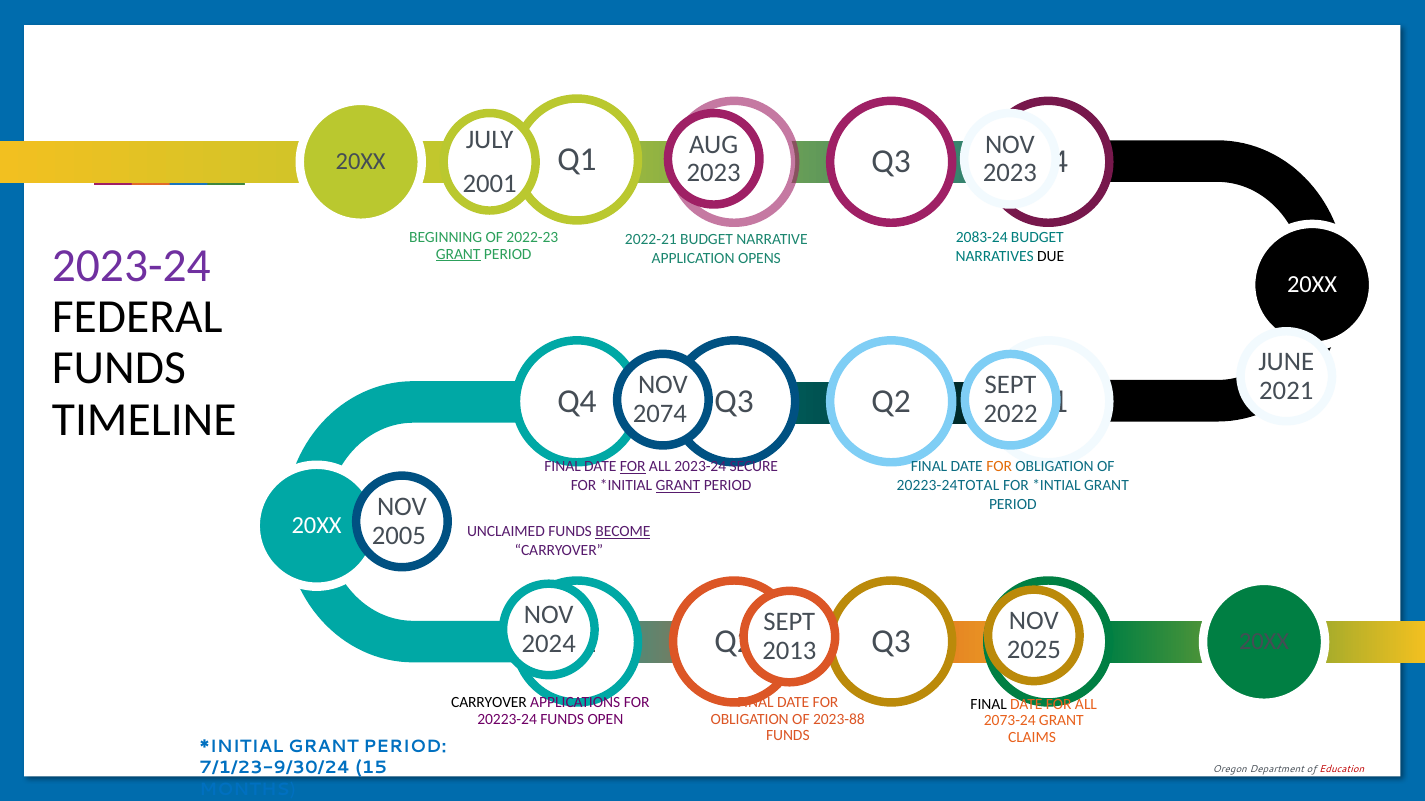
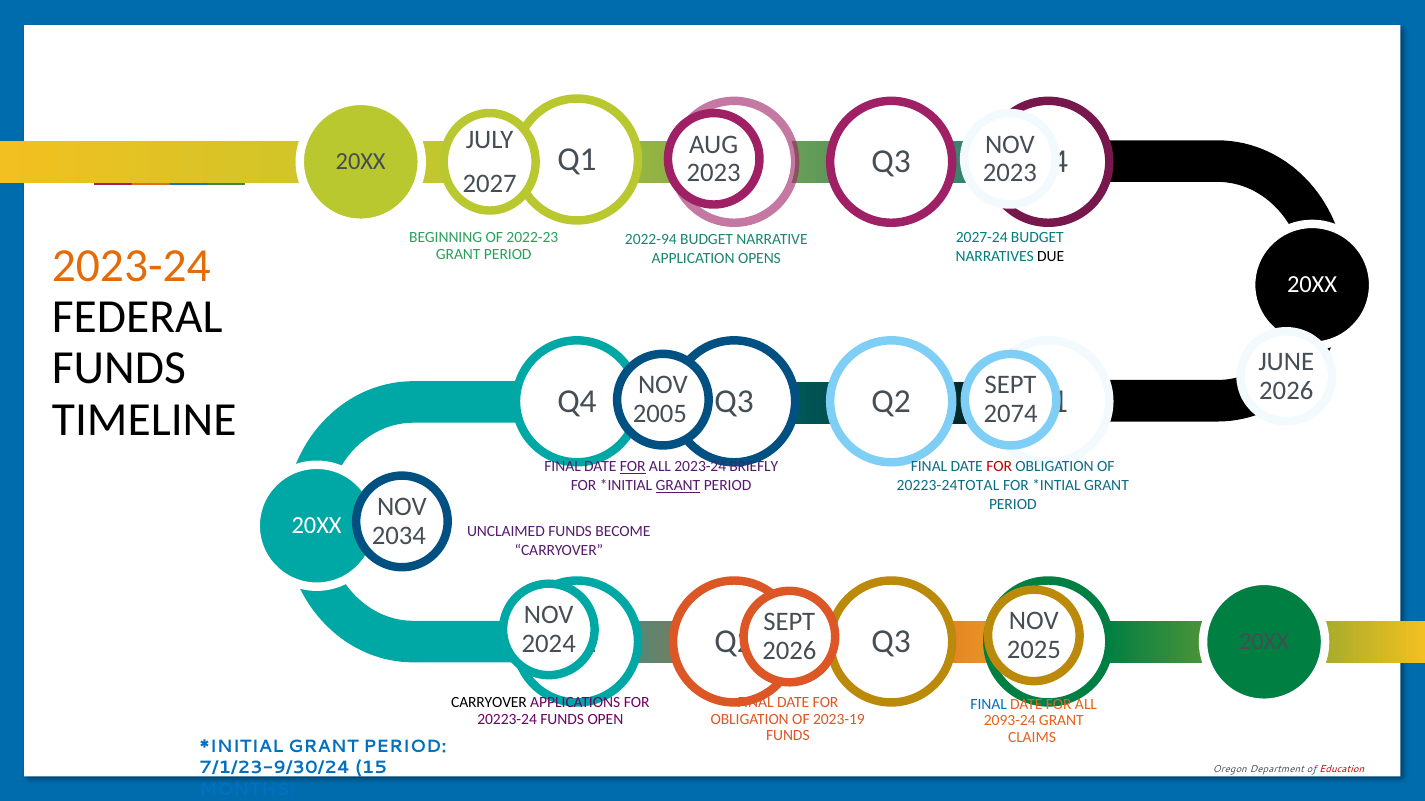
2001: 2001 -> 2027
2083-24: 2083-24 -> 2027-24
2022-21: 2022-21 -> 2022-94
2023-24 at (131, 266) colour: purple -> orange
GRANT at (458, 254) underline: present -> none
2021 at (1286, 391): 2021 -> 2026
2074: 2074 -> 2005
2022: 2022 -> 2074
SECURE: SECURE -> BRIEFLY
FOR at (999, 467) colour: orange -> red
2005: 2005 -> 2034
BECOME underline: present -> none
2013 at (789, 651): 2013 -> 2026
FINAL at (989, 704) colour: black -> blue
2023-88: 2023-88 -> 2023-19
2073-24: 2073-24 -> 2093-24
